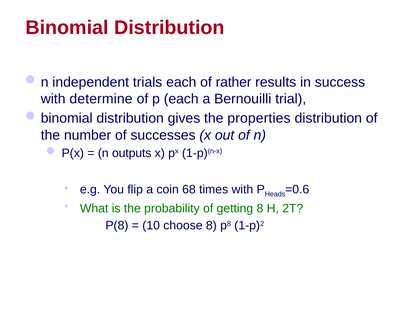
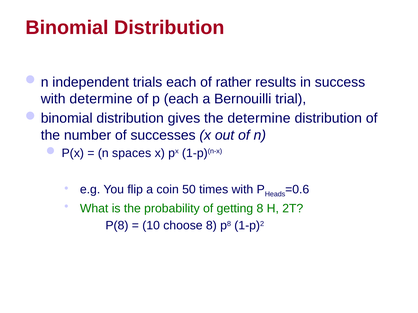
the properties: properties -> determine
outputs: outputs -> spaces
68: 68 -> 50
